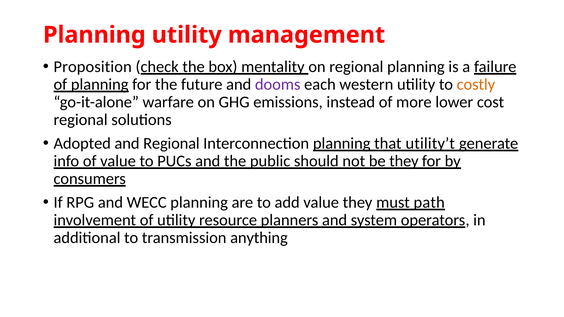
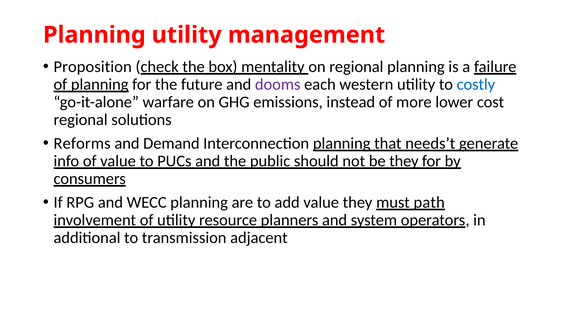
costly colour: orange -> blue
Adopted: Adopted -> Reforms
and Regional: Regional -> Demand
utility’t: utility’t -> needs’t
anything: anything -> adjacent
